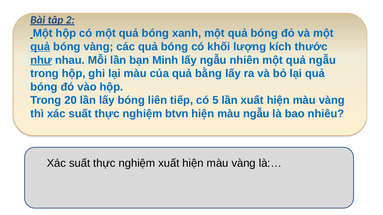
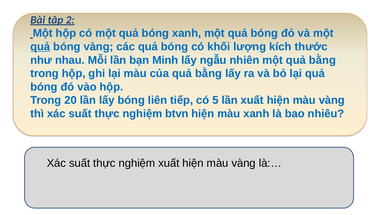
như underline: present -> none
một quả ngẫu: ngẫu -> bằng
màu ngẫu: ngẫu -> xanh
